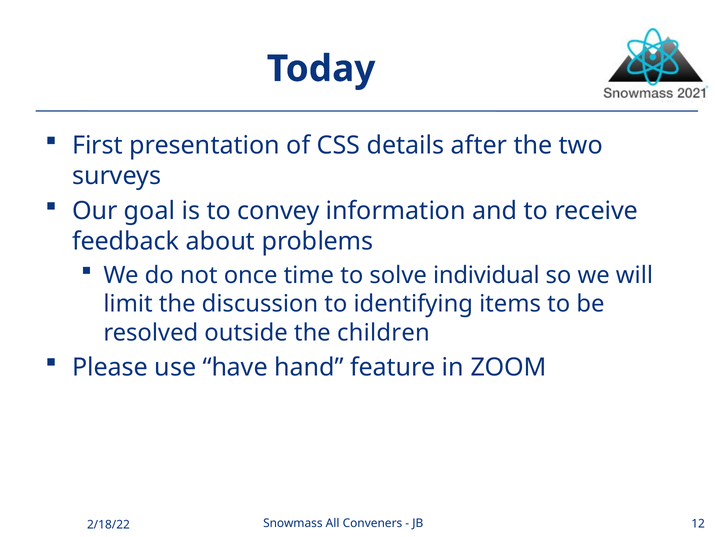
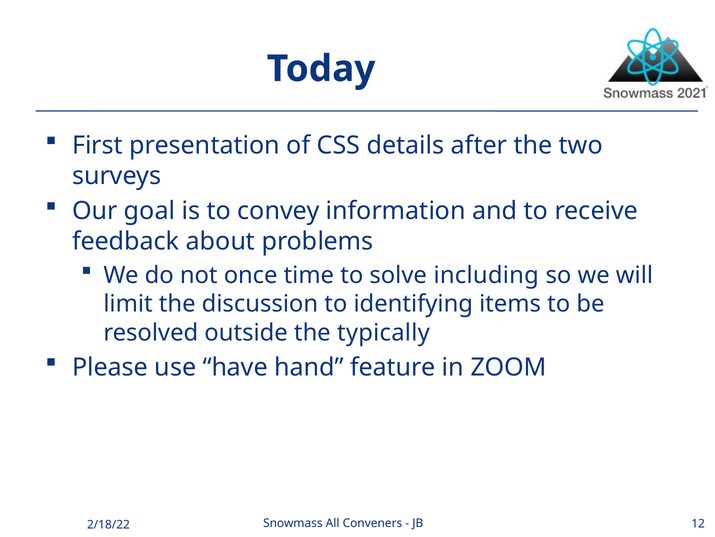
individual: individual -> including
children: children -> typically
